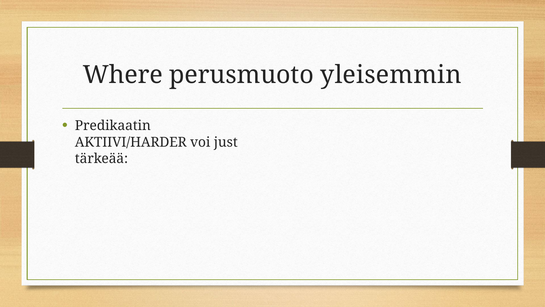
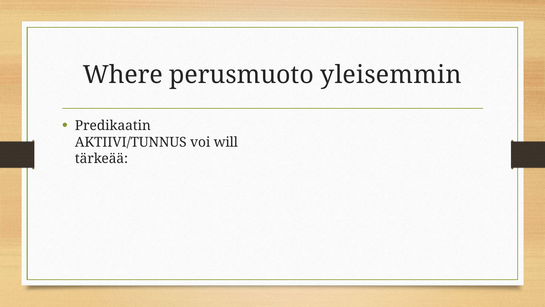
AKTIIVI/HARDER: AKTIIVI/HARDER -> AKTIIVI/TUNNUS
just: just -> will
